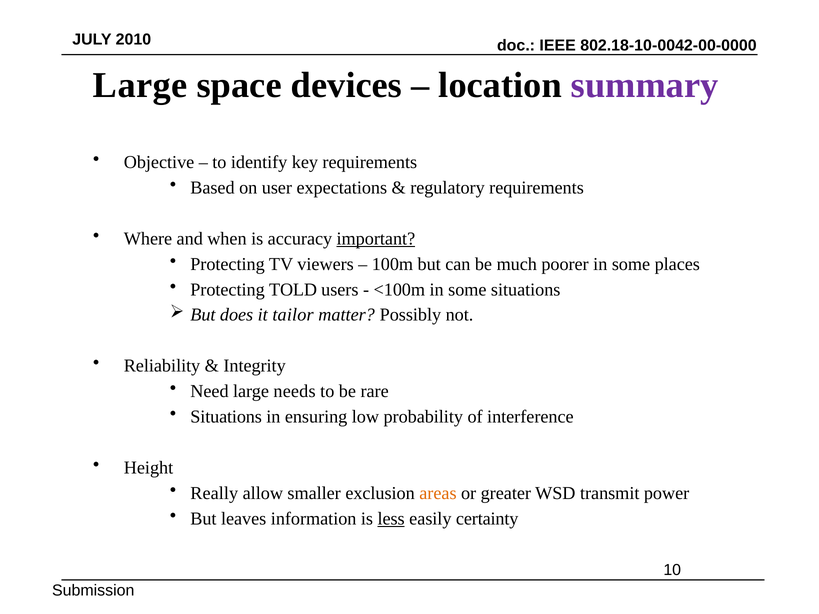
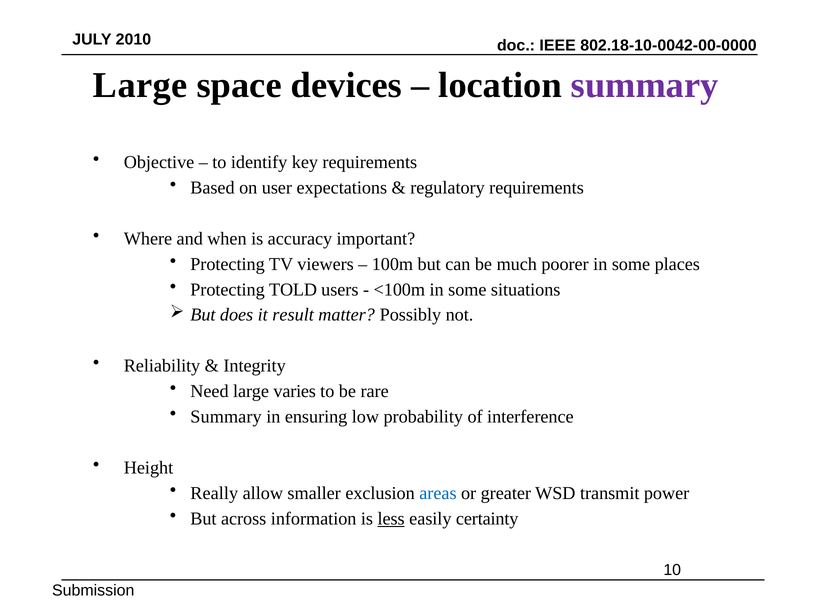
important underline: present -> none
tailor: tailor -> result
needs: needs -> varies
Situations at (226, 417): Situations -> Summary
areas colour: orange -> blue
leaves: leaves -> across
